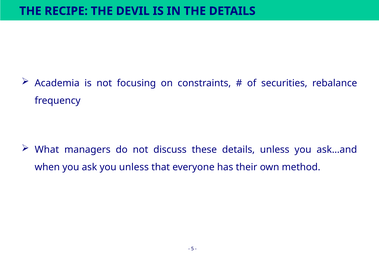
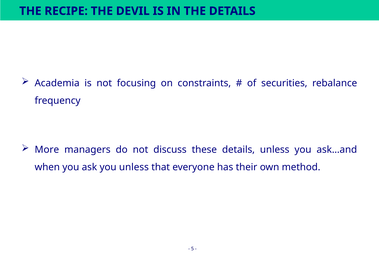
What: What -> More
